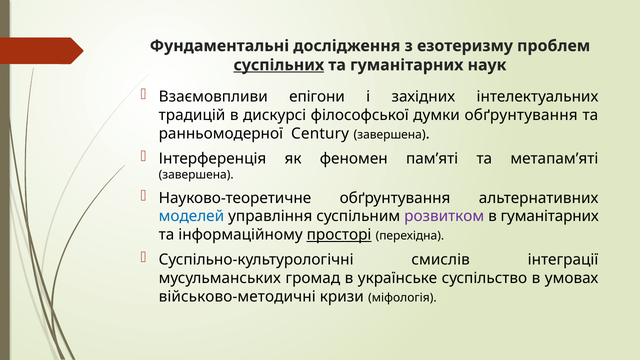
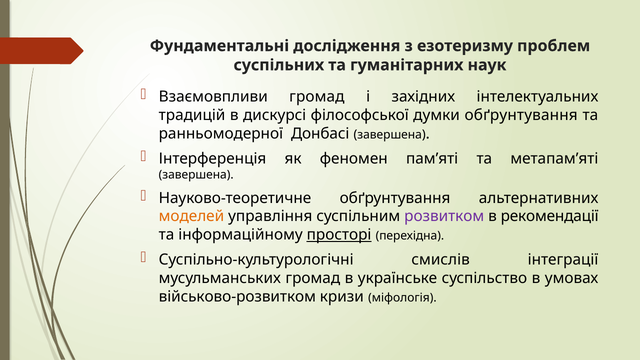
суспільних underline: present -> none
Взаємовпливи епігони: епігони -> громад
Century: Century -> Донбасі
моделей colour: blue -> orange
в гуманітарних: гуманітарних -> рекомендації
військово-методичні: військово-методичні -> військово-розвитком
